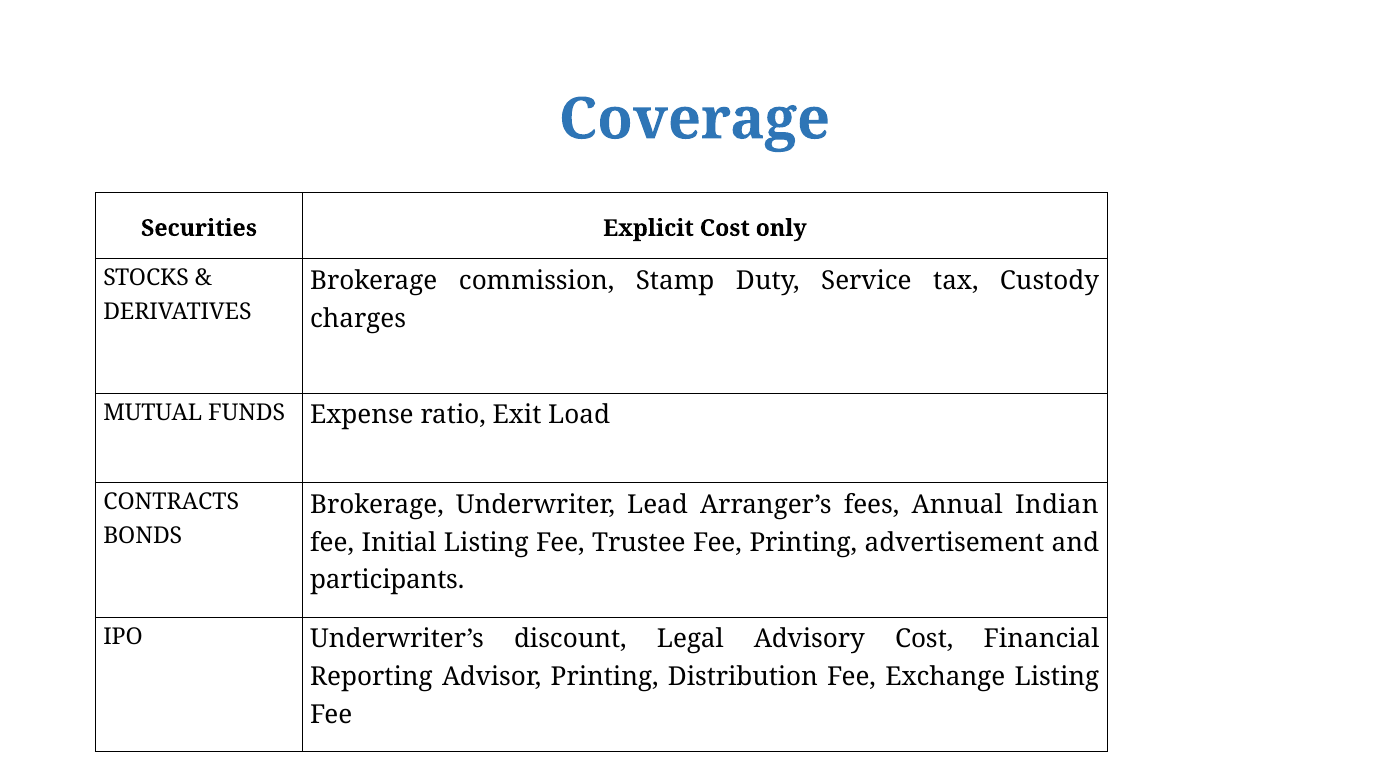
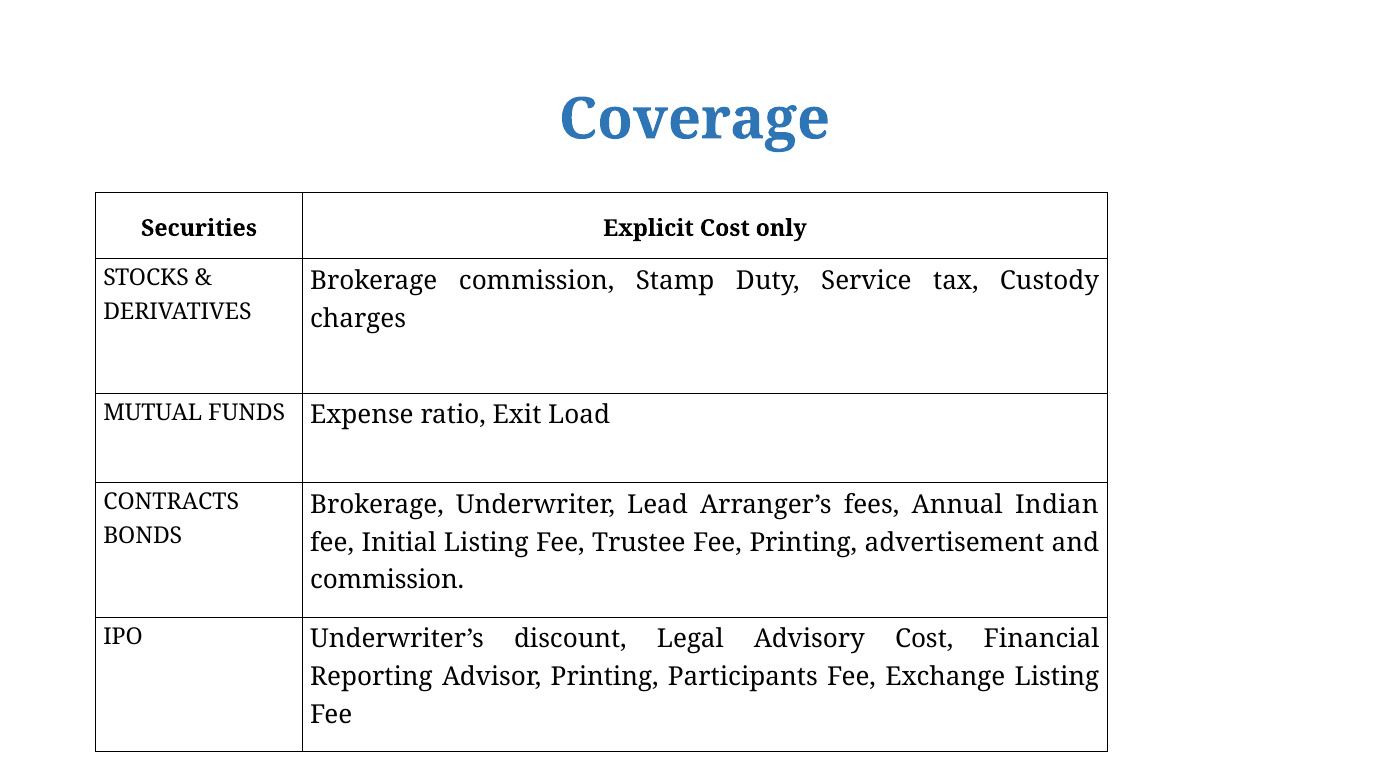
participants at (387, 580): participants -> commission
Distribution: Distribution -> Participants
